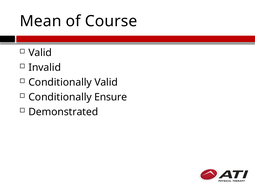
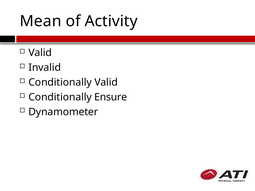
Course: Course -> Activity
Demonstrated: Demonstrated -> Dynamometer
